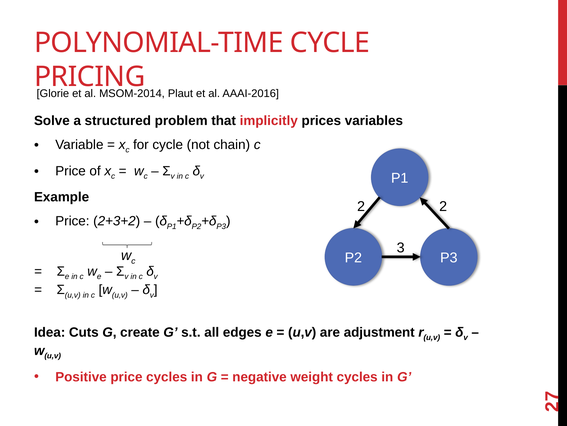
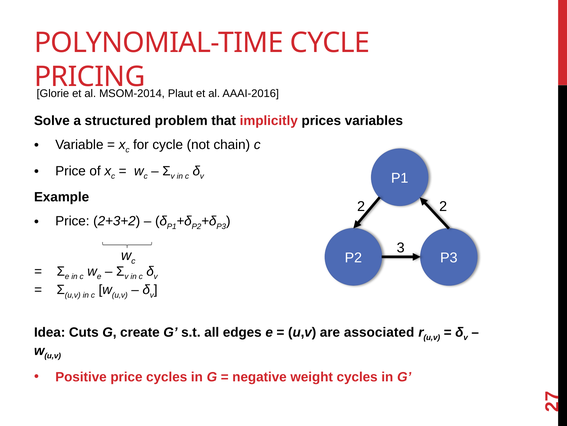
adjustment: adjustment -> associated
